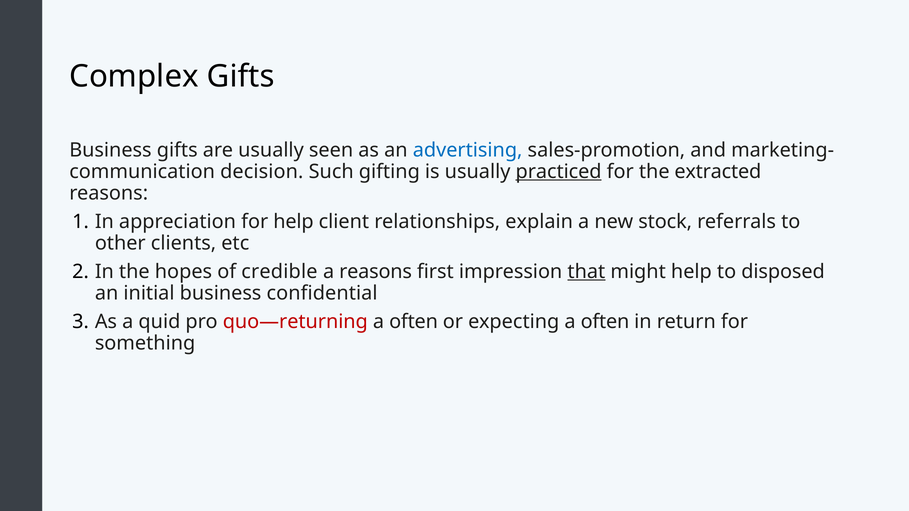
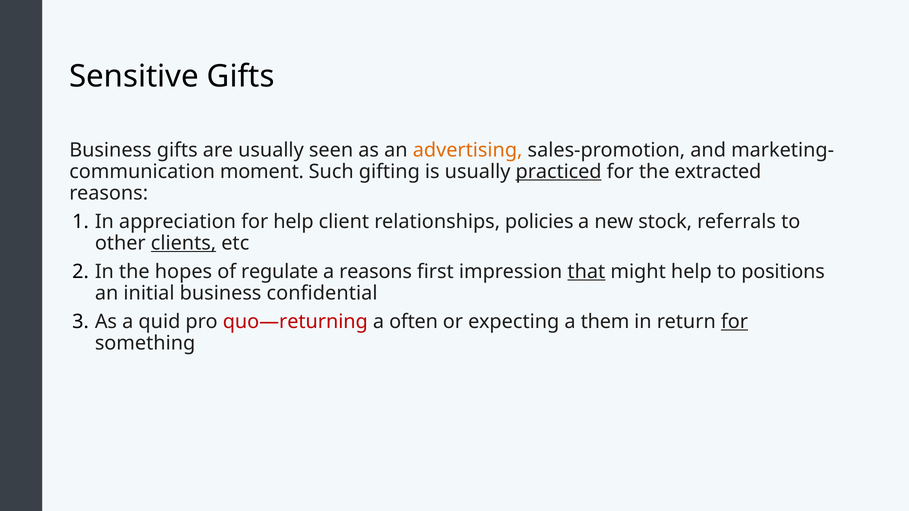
Complex: Complex -> Sensitive
advertising colour: blue -> orange
decision: decision -> moment
explain: explain -> policies
clients underline: none -> present
credible: credible -> regulate
disposed: disposed -> positions
expecting a often: often -> them
for at (735, 322) underline: none -> present
